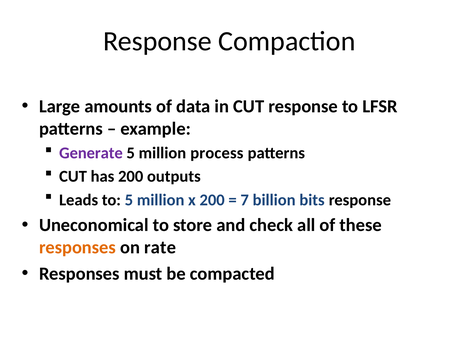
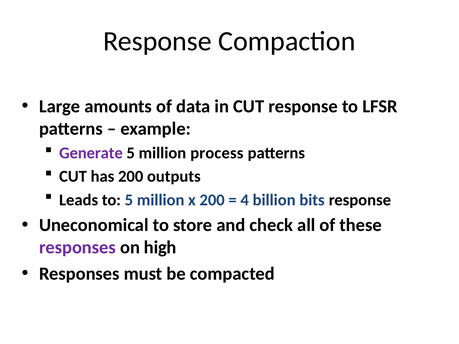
7: 7 -> 4
responses at (77, 248) colour: orange -> purple
rate: rate -> high
